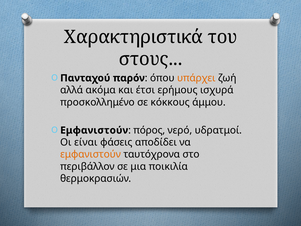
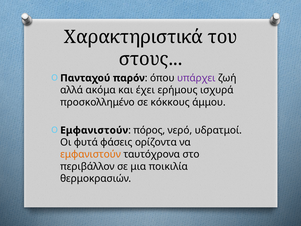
υπάρχει colour: orange -> purple
έτσι: έτσι -> έχει
είναι: είναι -> φυτά
αποδίδει: αποδίδει -> ορίζοντα
